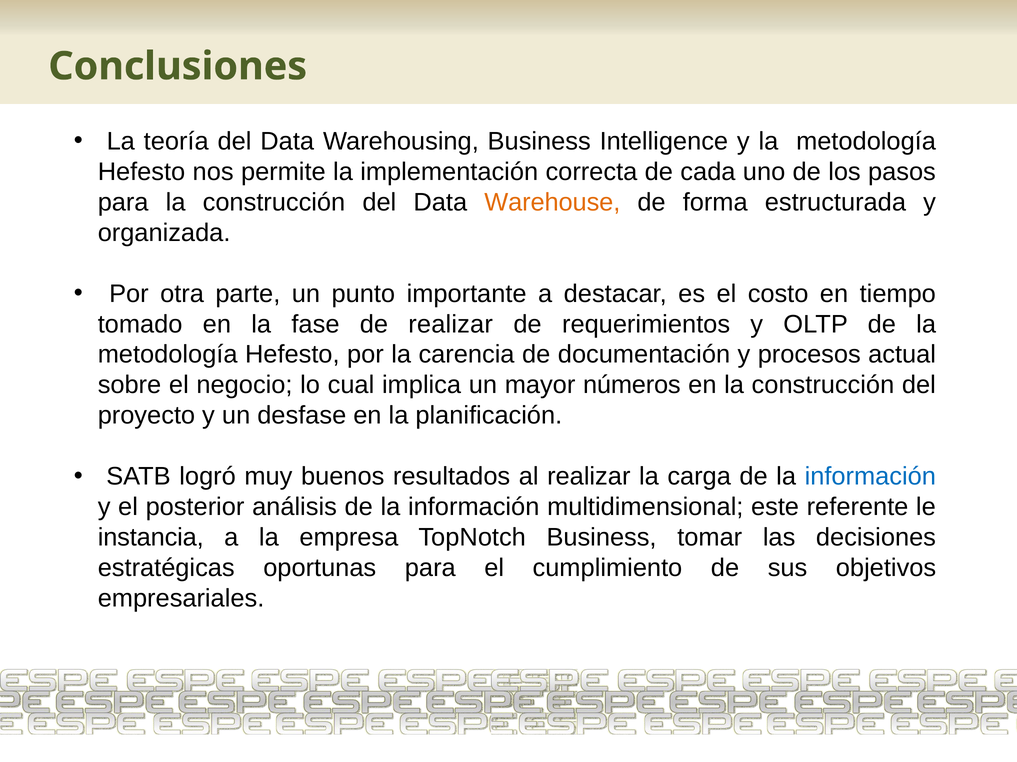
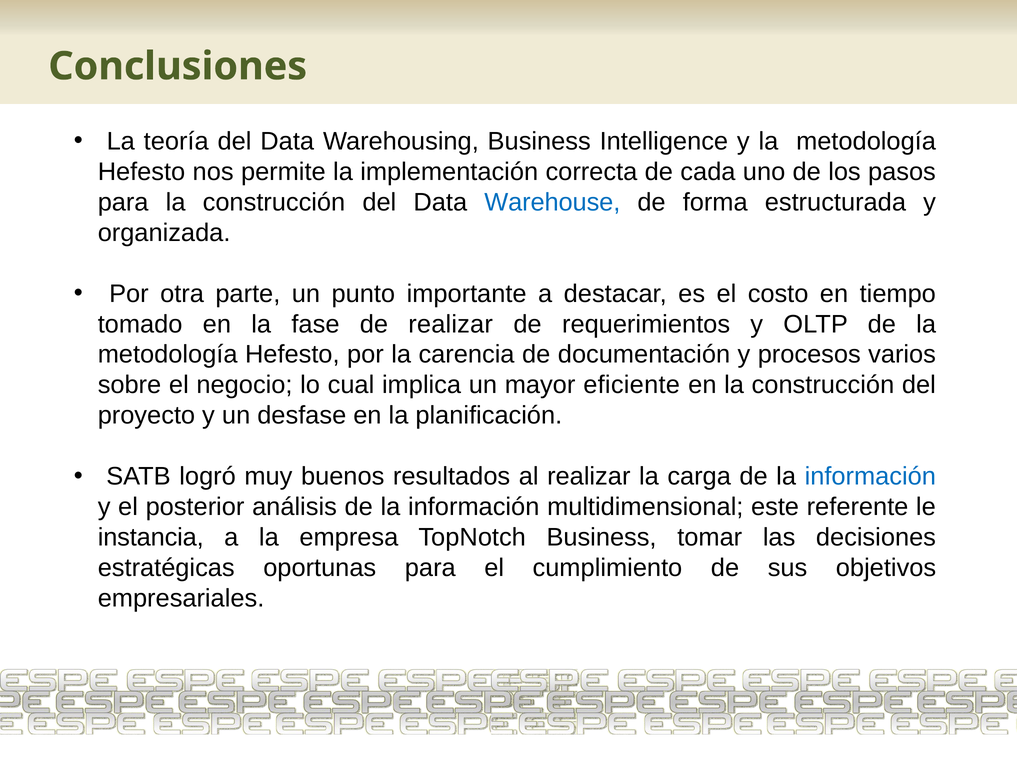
Warehouse colour: orange -> blue
actual: actual -> varios
números: números -> eficiente
